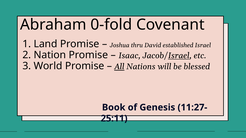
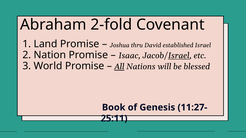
0-fold: 0-fold -> 2-fold
